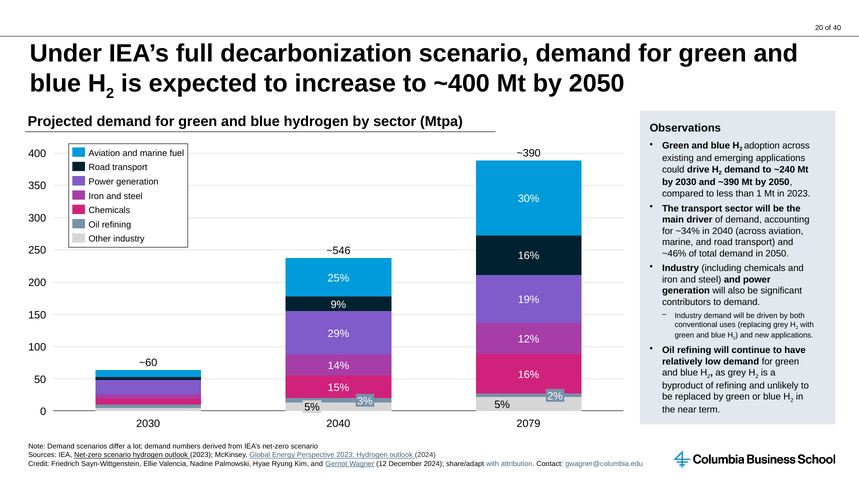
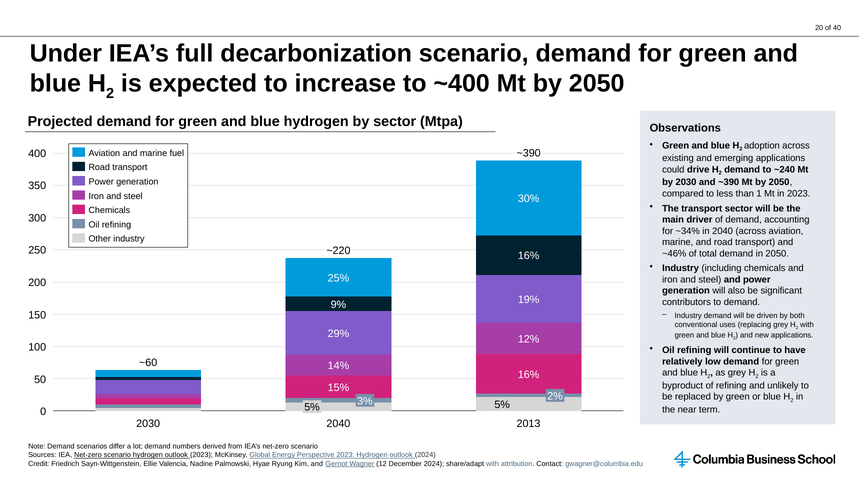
~546: ~546 -> ~220
2079: 2079 -> 2013
